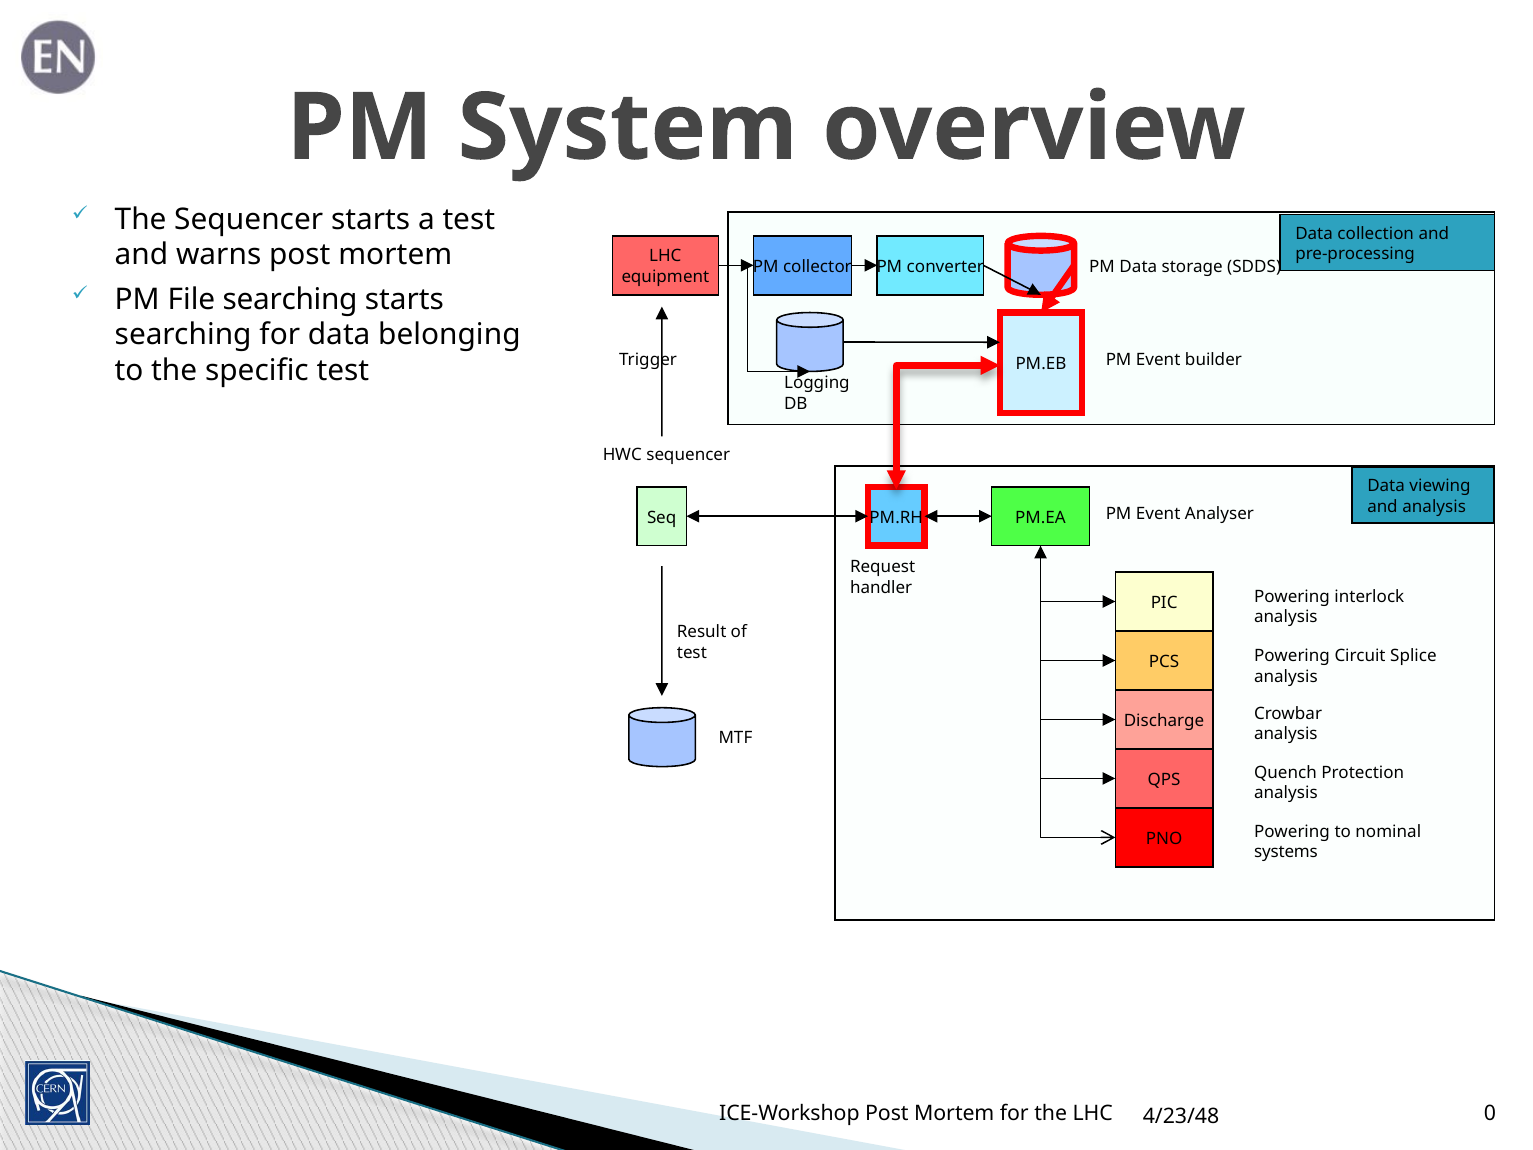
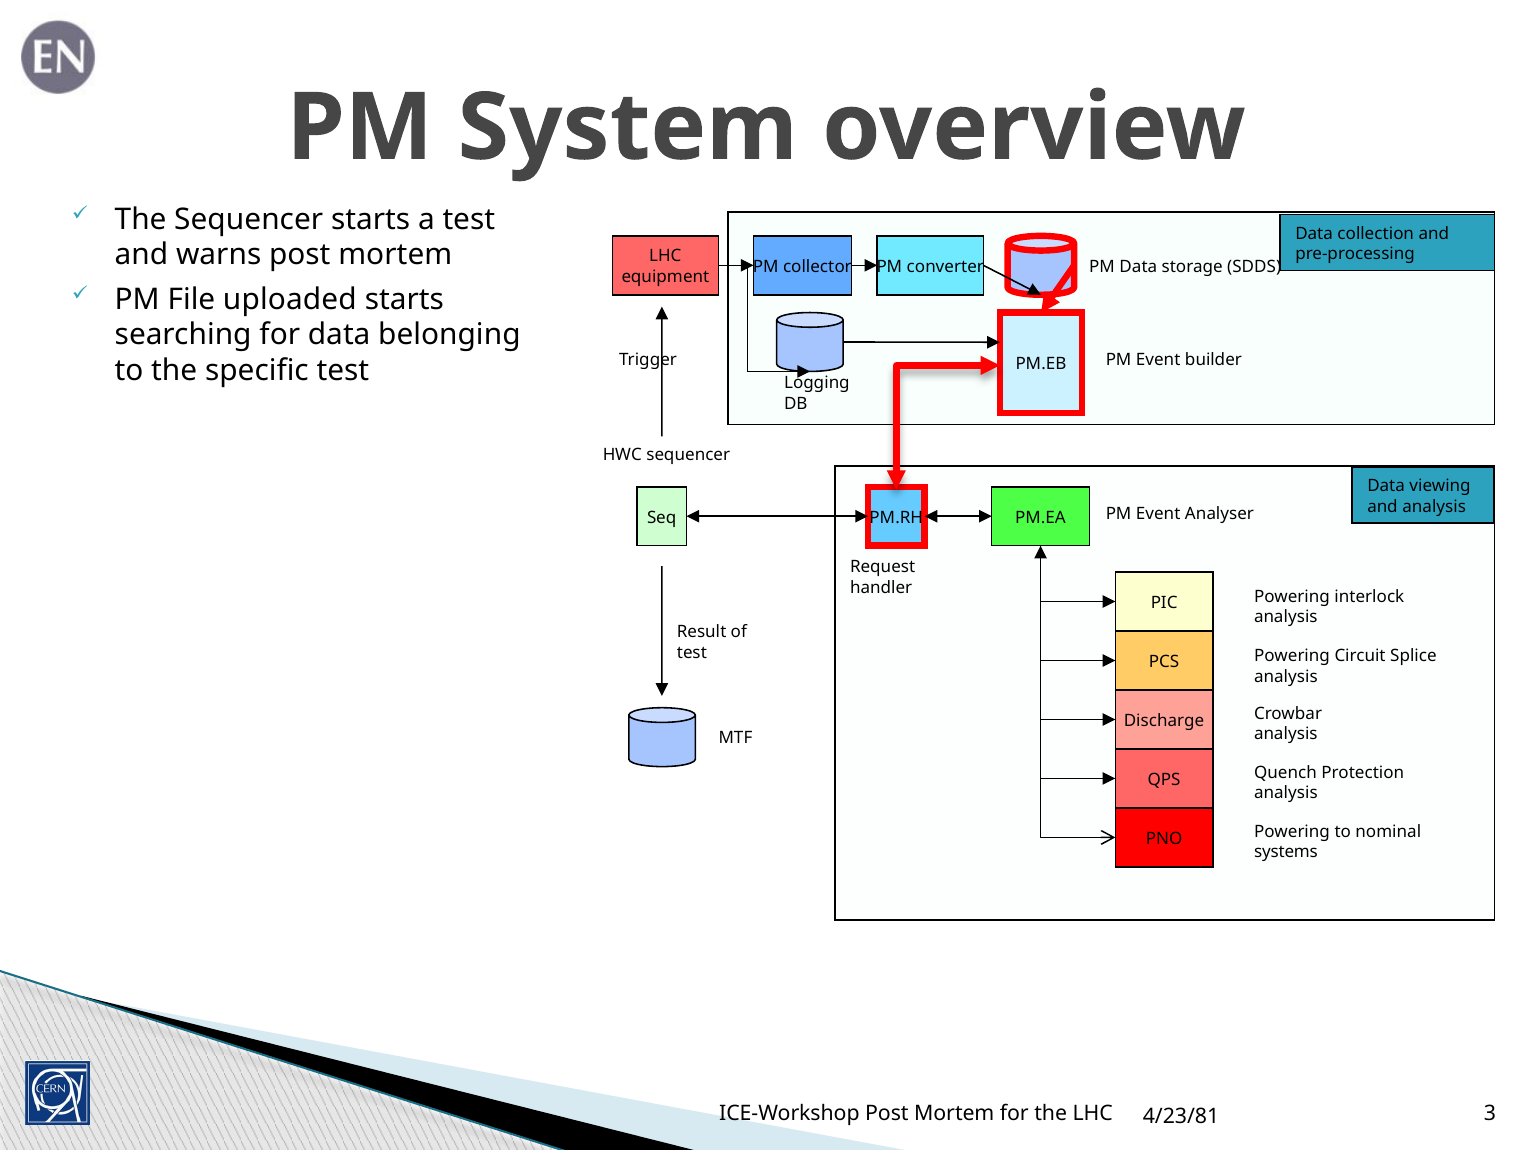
File searching: searching -> uploaded
0: 0 -> 3
4/23/48: 4/23/48 -> 4/23/81
